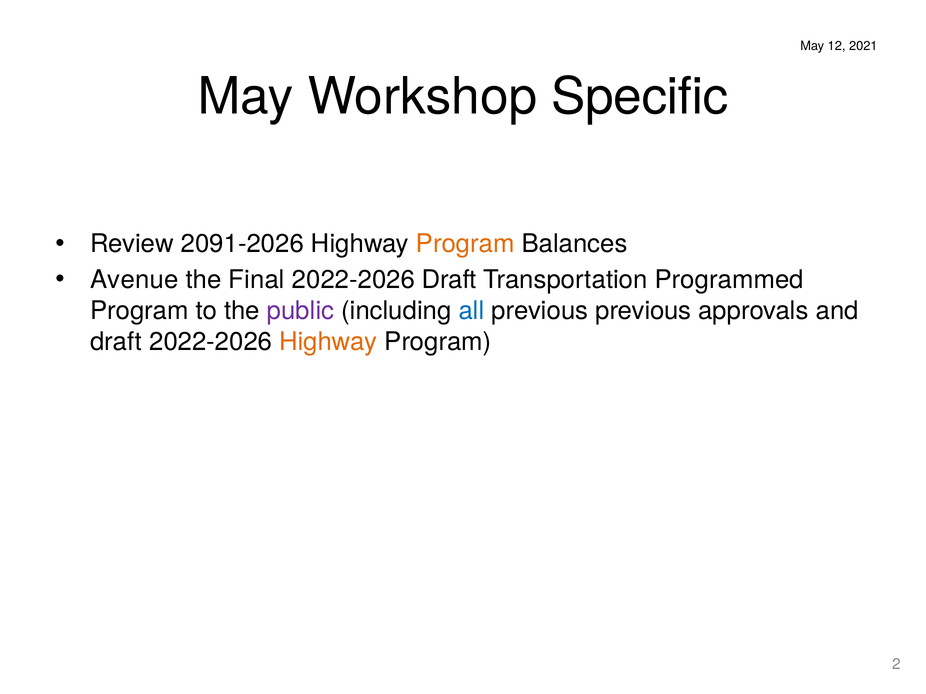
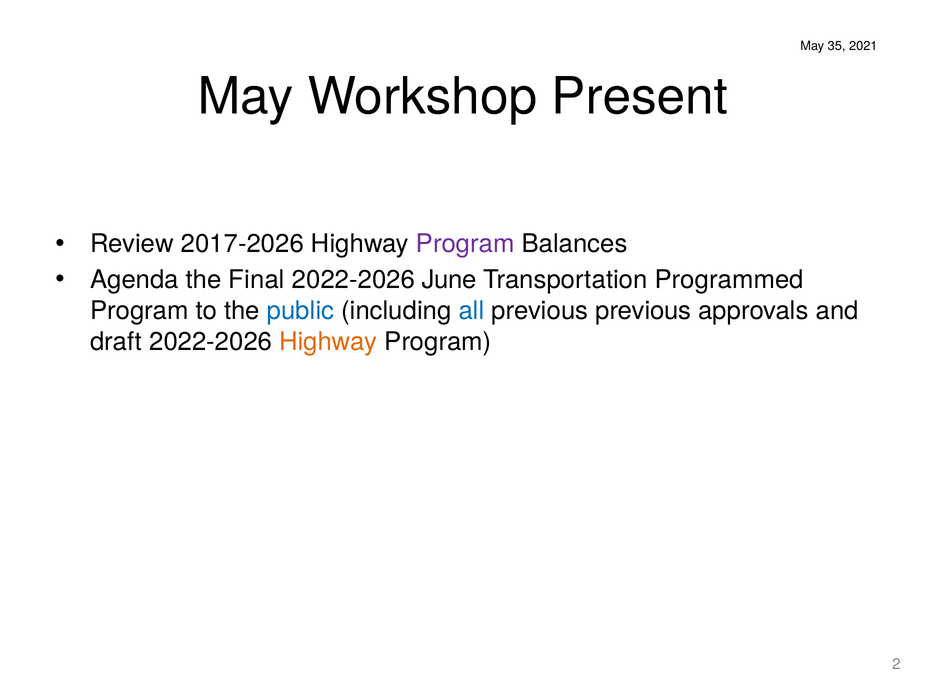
12: 12 -> 35
Specific: Specific -> Present
2091-2026: 2091-2026 -> 2017-2026
Program at (465, 244) colour: orange -> purple
Avenue: Avenue -> Agenda
2022-2026 Draft: Draft -> June
public colour: purple -> blue
